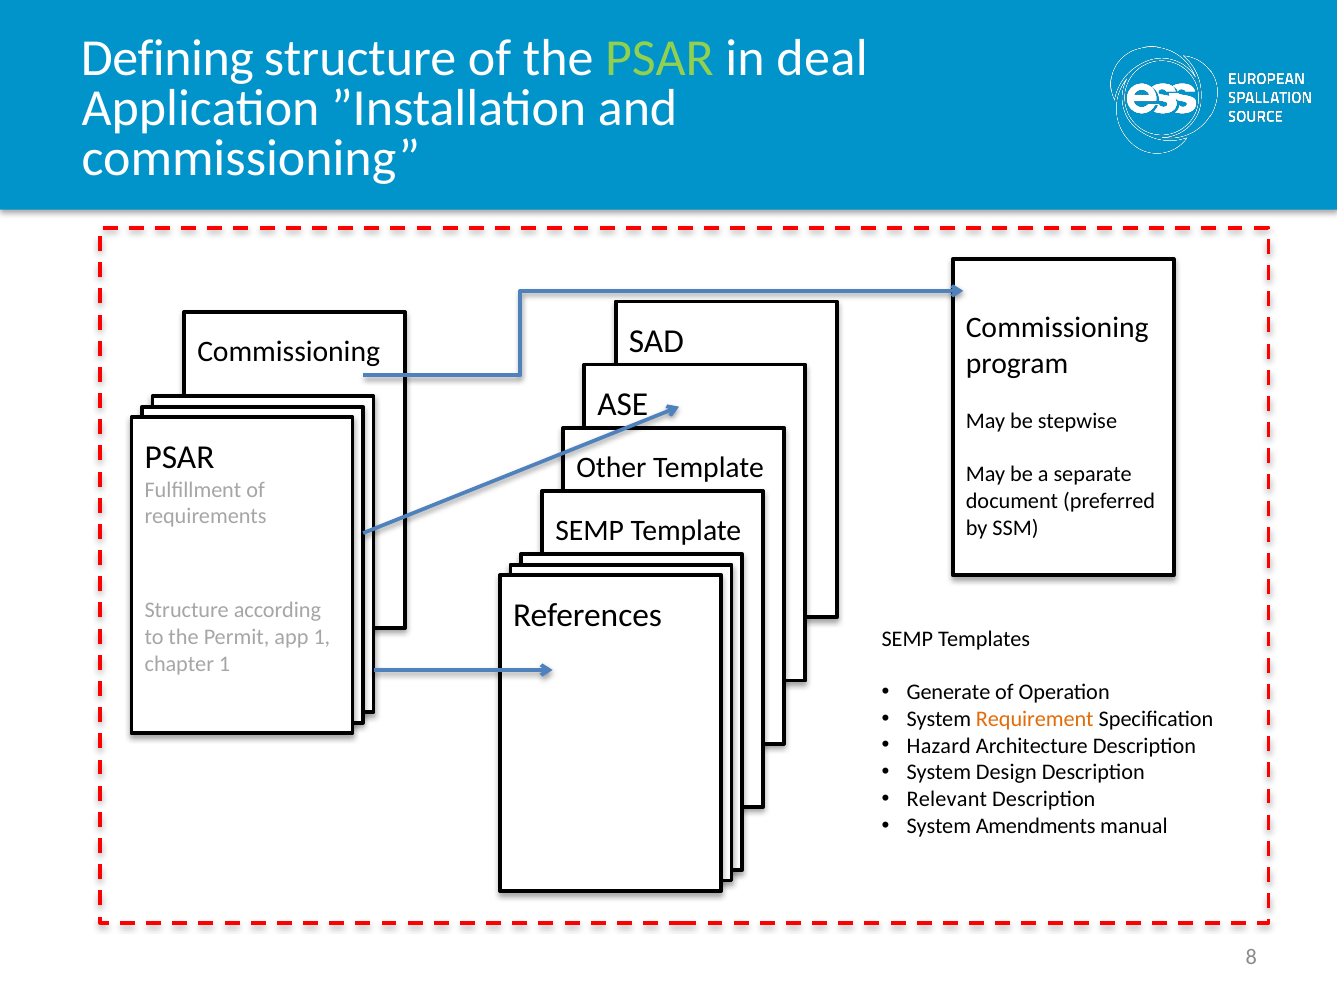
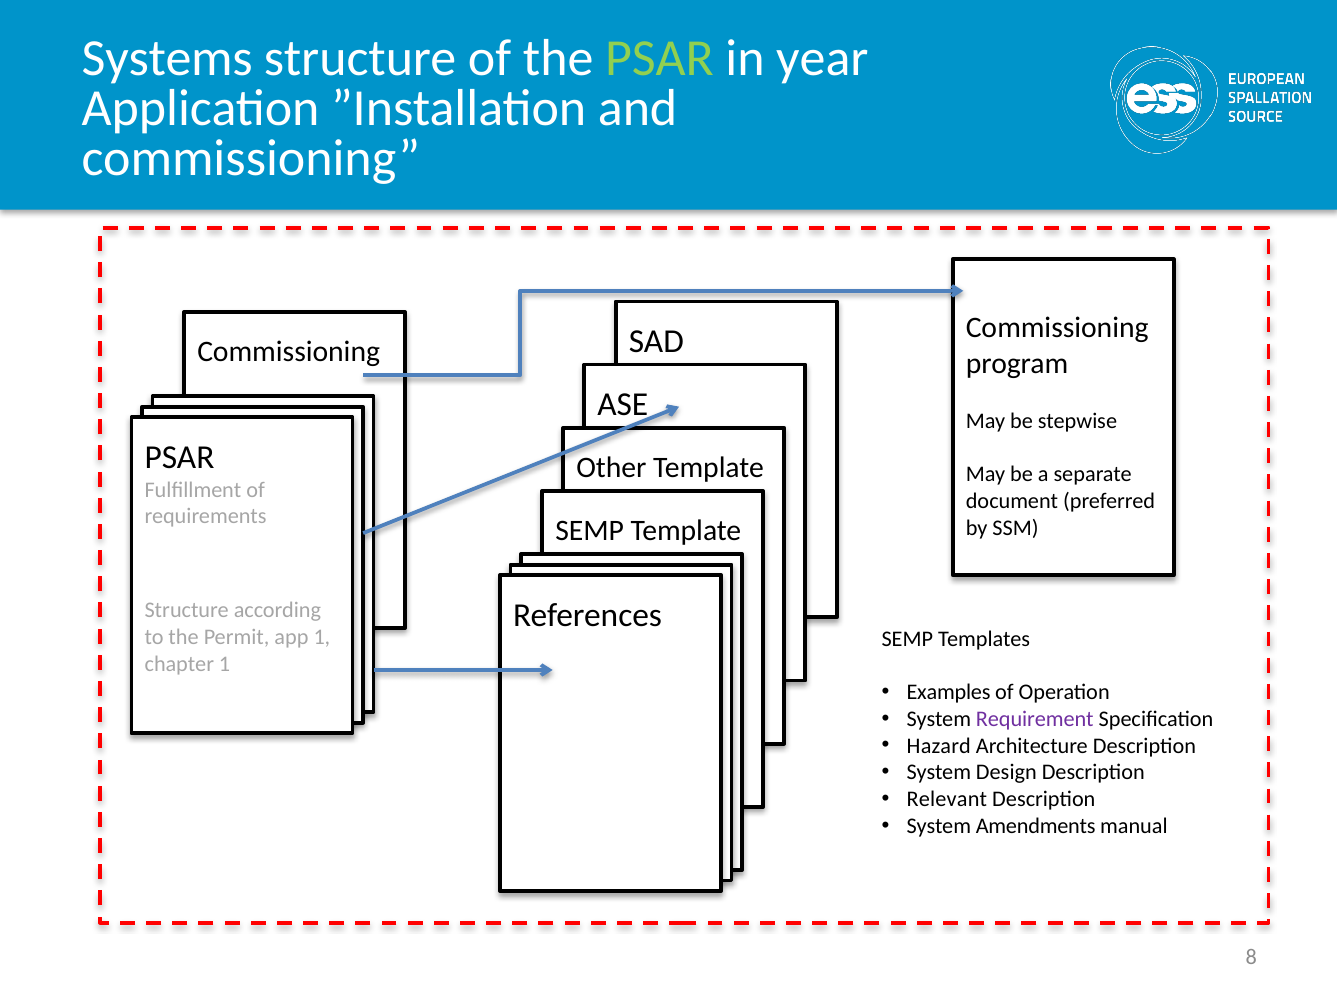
Defining: Defining -> Systems
deal: deal -> year
Generate: Generate -> Examples
Requirement colour: orange -> purple
